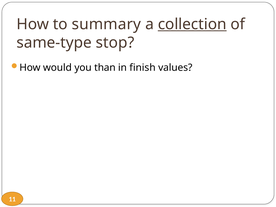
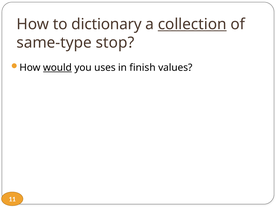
summary: summary -> dictionary
would underline: none -> present
than: than -> uses
